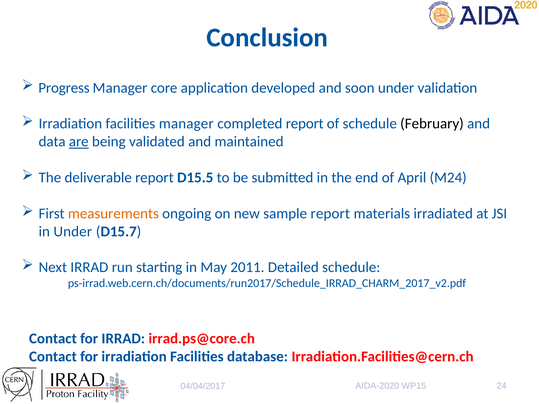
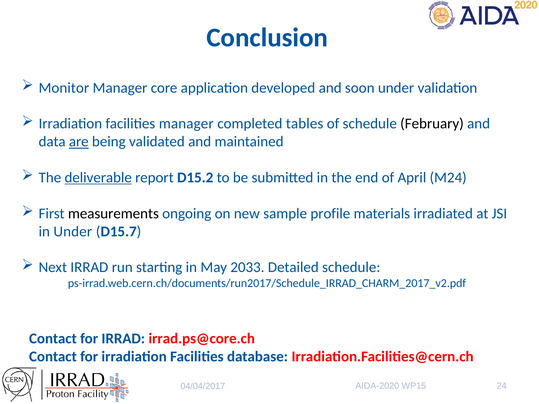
Progress: Progress -> Monitor
completed report: report -> tables
deliverable underline: none -> present
D15.5: D15.5 -> D15.2
measurements colour: orange -> black
sample report: report -> profile
2011: 2011 -> 2033
